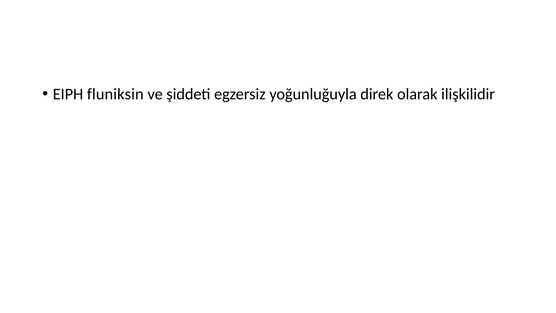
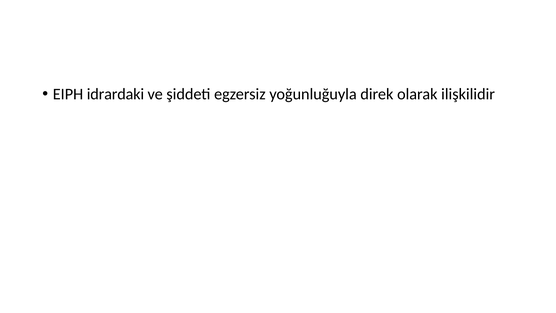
fluniksin: fluniksin -> idrardaki
